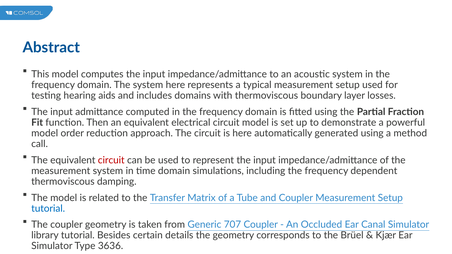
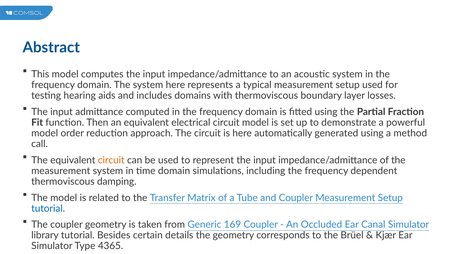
circuit at (111, 160) colour: red -> orange
707: 707 -> 169
3636: 3636 -> 4365
